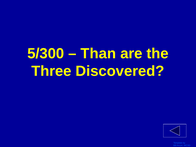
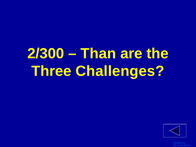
5/300: 5/300 -> 2/300
Discovered: Discovered -> Challenges
